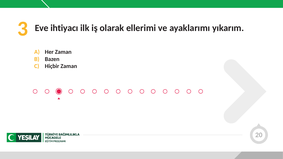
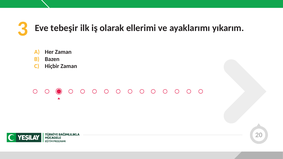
ihtiyacı: ihtiyacı -> tebeşir
